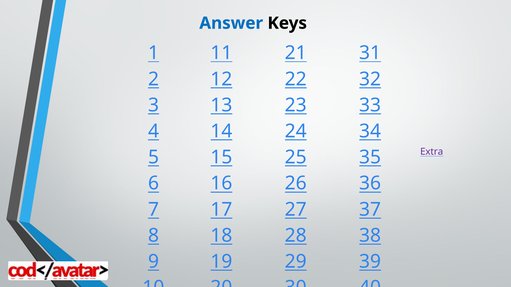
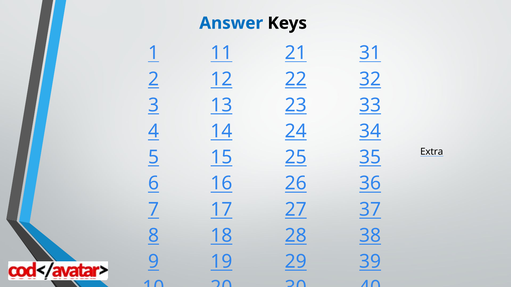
Extra colour: purple -> black
